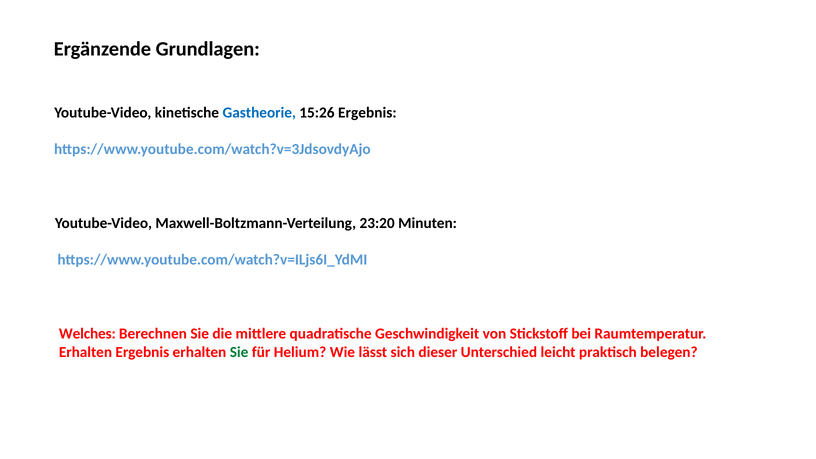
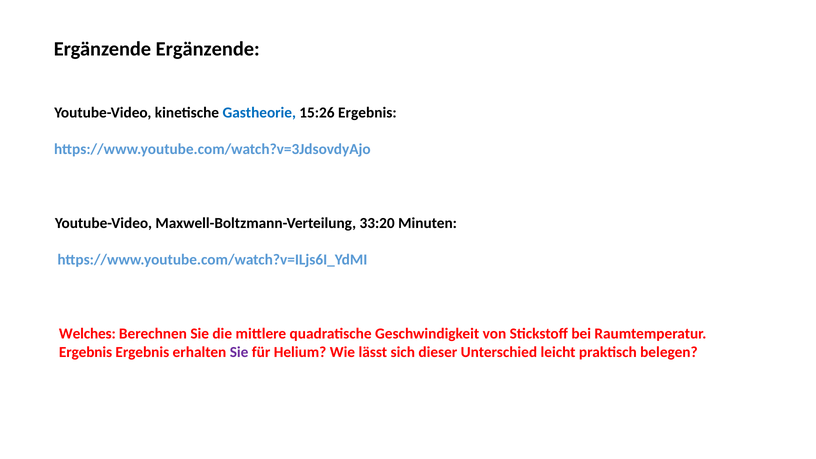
Ergänzende Grundlagen: Grundlagen -> Ergänzende
23:20: 23:20 -> 33:20
Erhalten at (86, 352): Erhalten -> Ergebnis
Sie at (239, 352) colour: green -> purple
